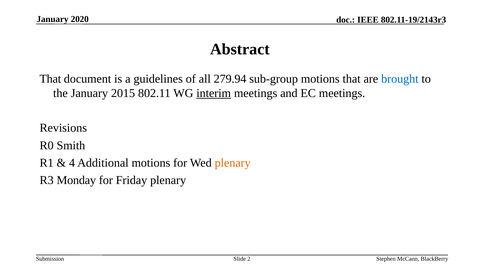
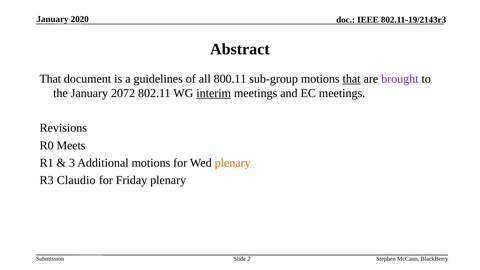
279.94: 279.94 -> 800.11
that at (352, 79) underline: none -> present
brought colour: blue -> purple
2015: 2015 -> 2072
Smith: Smith -> Meets
4: 4 -> 3
Monday: Monday -> Claudio
